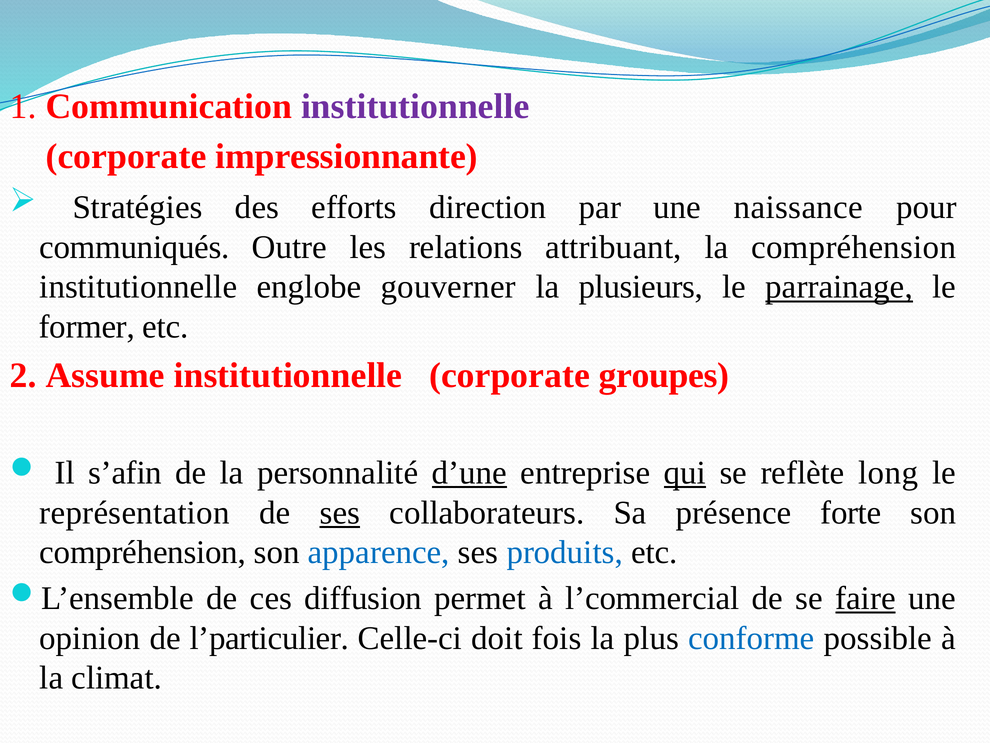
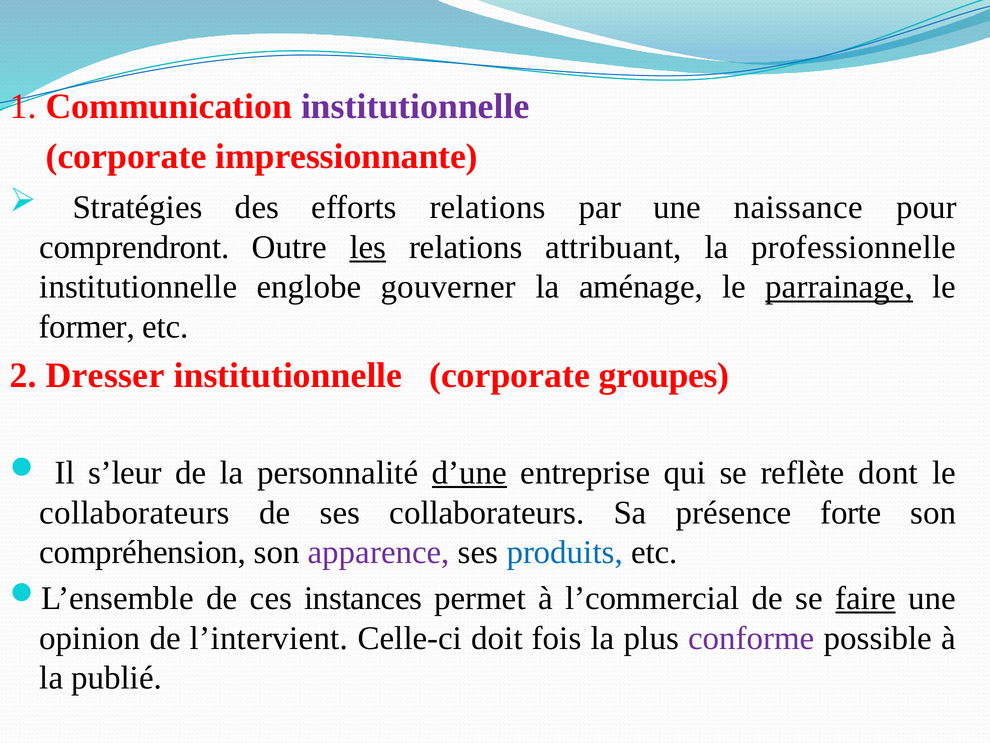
efforts direction: direction -> relations
communiqués: communiqués -> comprendront
les underline: none -> present
la compréhension: compréhension -> professionnelle
plusieurs: plusieurs -> aménage
Assume: Assume -> Dresser
s’afin: s’afin -> s’leur
qui underline: present -> none
long: long -> dont
représentation at (135, 512): représentation -> collaborateurs
ses at (340, 512) underline: present -> none
apparence colour: blue -> purple
diffusion: diffusion -> instances
l’particulier: l’particulier -> l’intervient
conforme colour: blue -> purple
climat: climat -> publié
